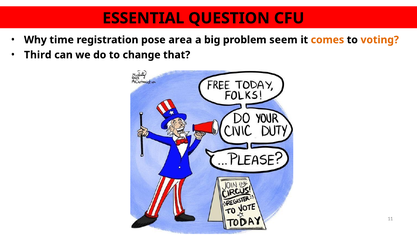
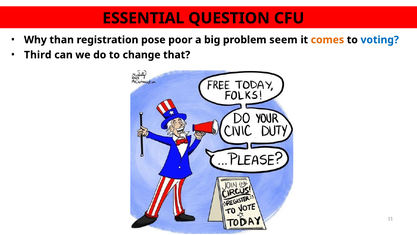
time: time -> than
area: area -> poor
voting colour: orange -> blue
